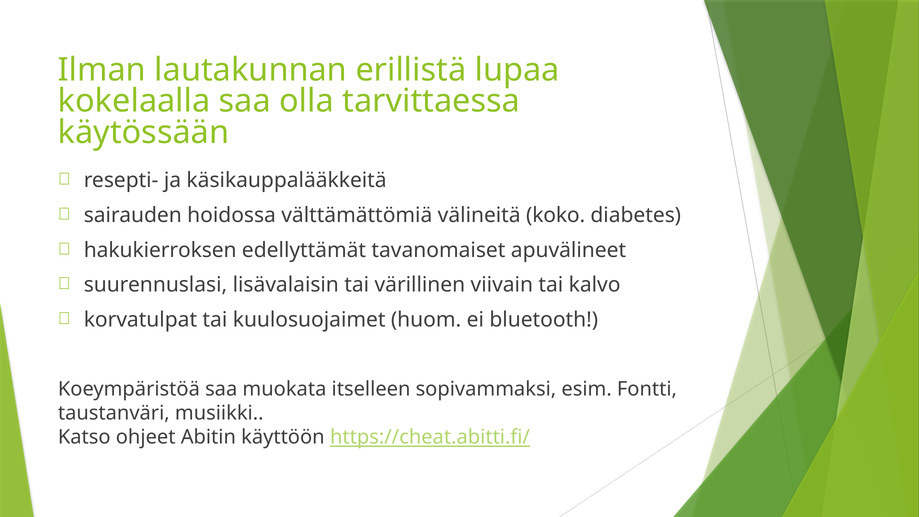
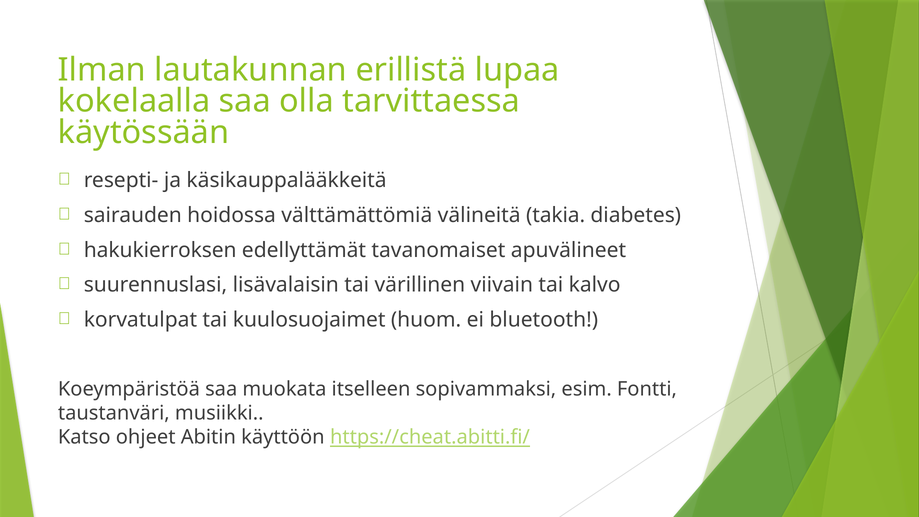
koko: koko -> takia
